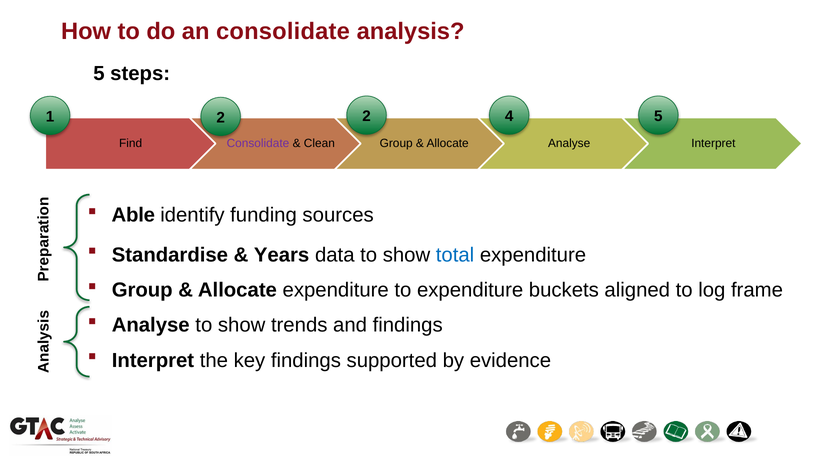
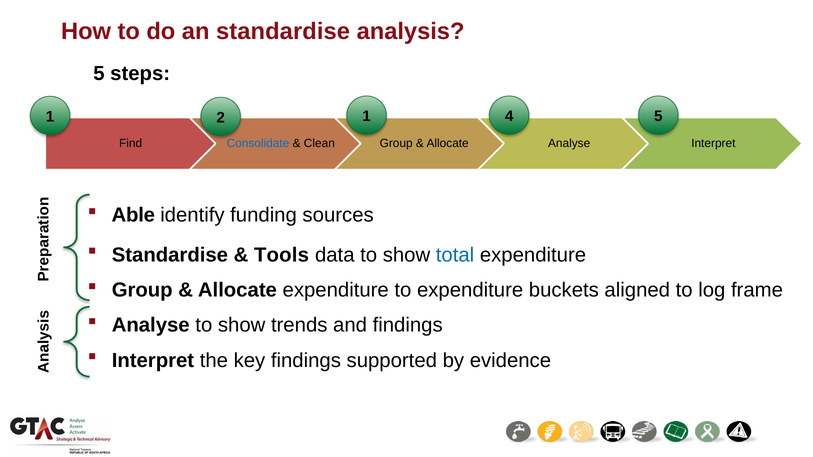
an consolidate: consolidate -> standardise
2 2: 2 -> 1
Consolidate at (258, 144) colour: purple -> blue
Years: Years -> Tools
